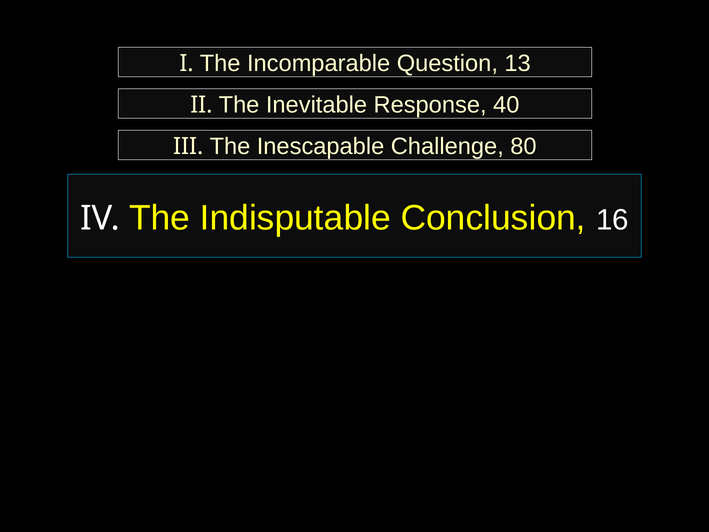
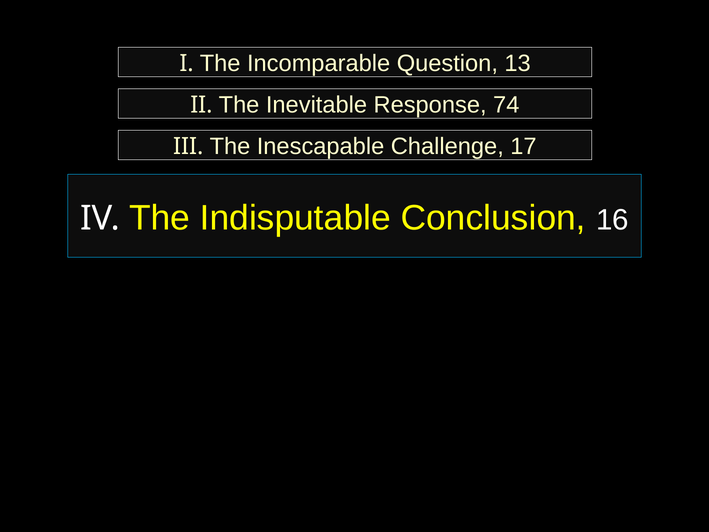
40: 40 -> 74
80: 80 -> 17
